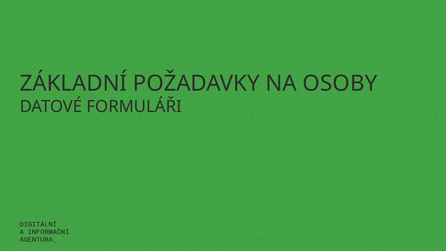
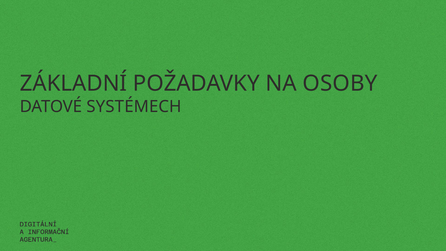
FORMULÁŘI: FORMULÁŘI -> SYSTÉMECH
